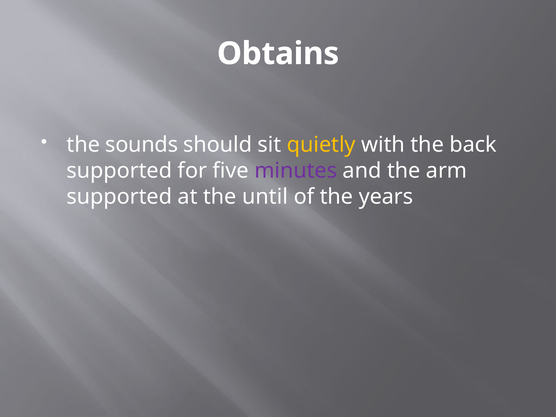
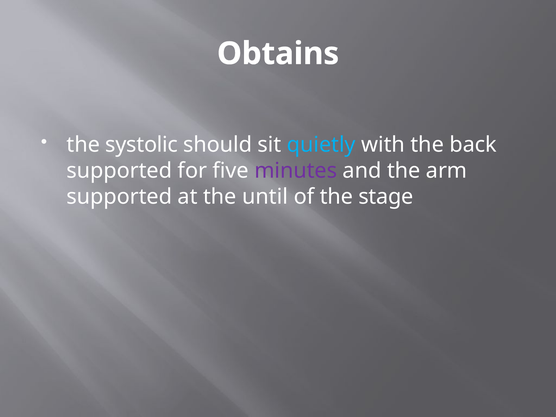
sounds: sounds -> systolic
quietly colour: yellow -> light blue
years: years -> stage
